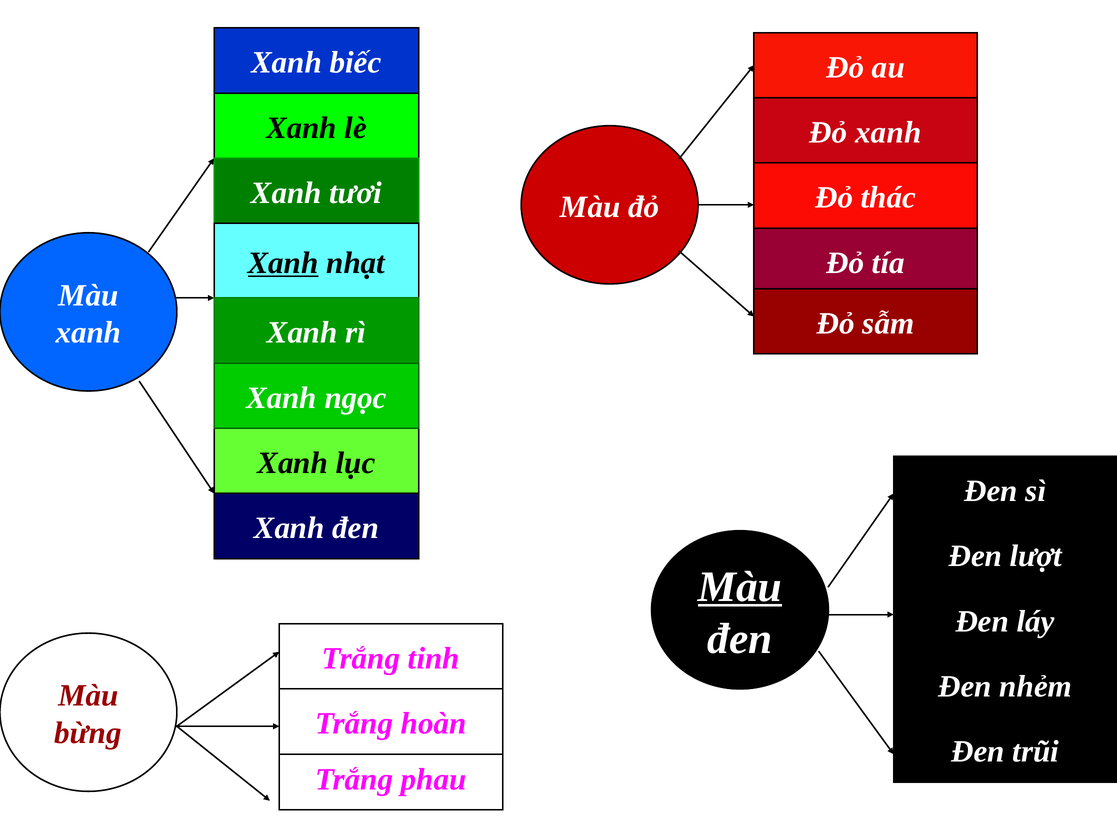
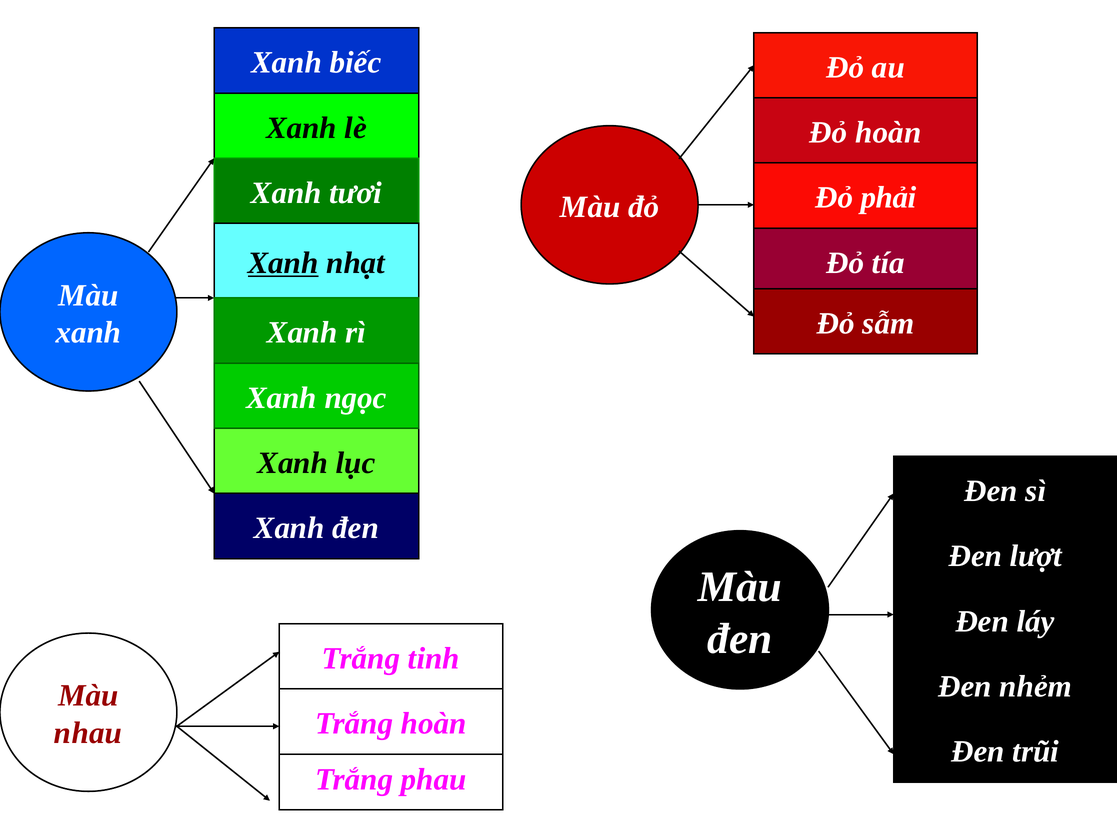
xanh at (888, 132): xanh -> hoàn
thác: thác -> phải
Màu at (740, 587) underline: present -> none
bừng: bừng -> nhau
